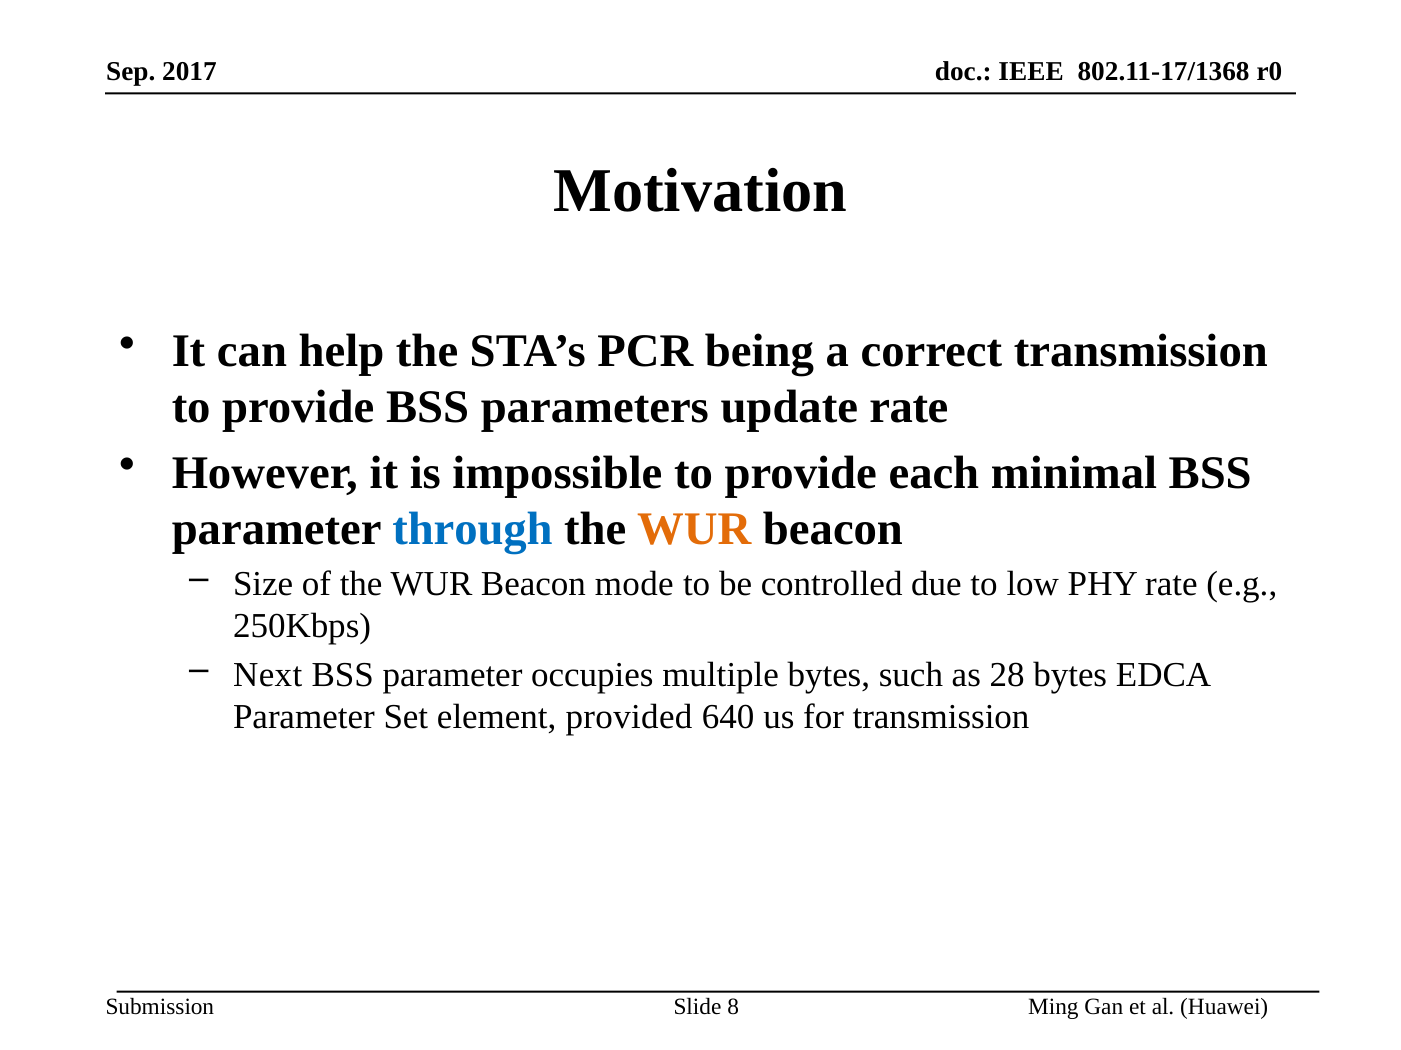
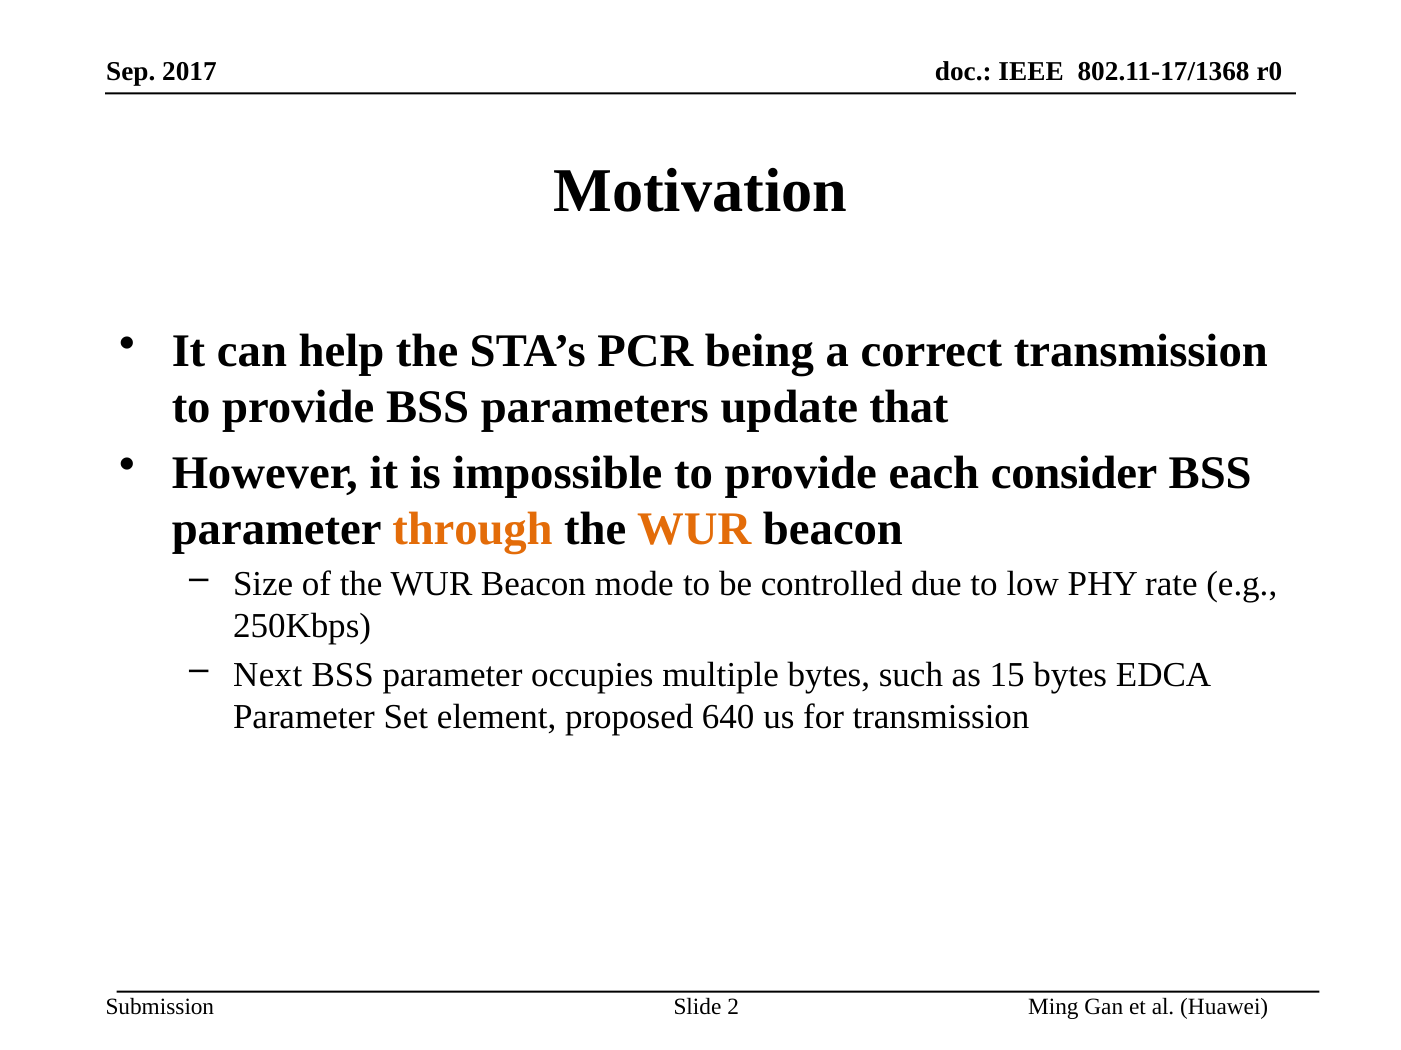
update rate: rate -> that
minimal: minimal -> consider
through colour: blue -> orange
28: 28 -> 15
provided: provided -> proposed
8: 8 -> 2
